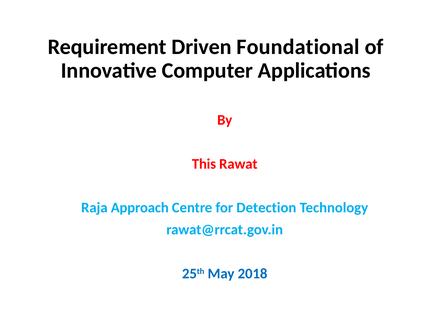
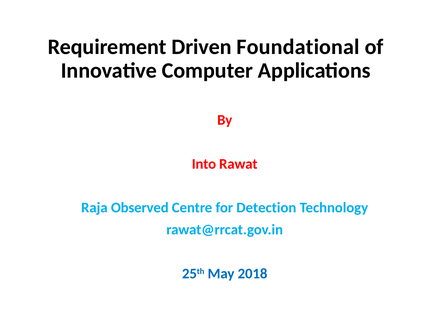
This: This -> Into
Approach: Approach -> Observed
